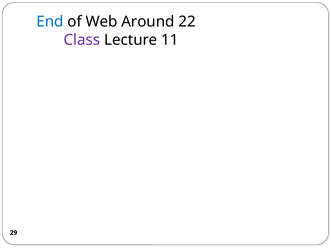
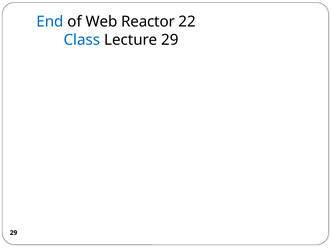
Around: Around -> Reactor
Class colour: purple -> blue
Lecture 11: 11 -> 29
